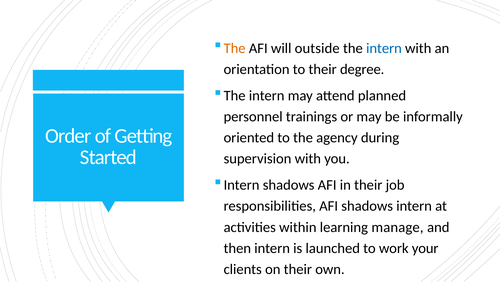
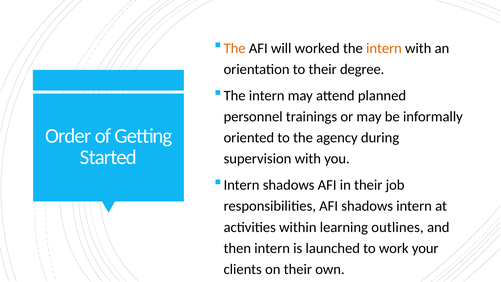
outside: outside -> worked
intern at (384, 48) colour: blue -> orange
manage: manage -> outlines
